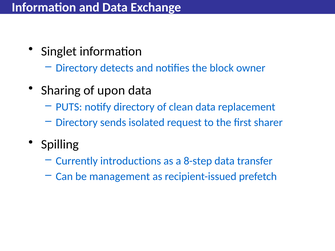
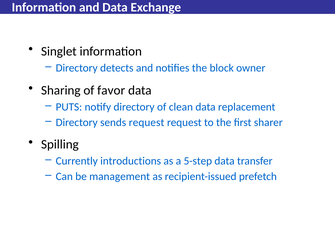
upon: upon -> favor
sends isolated: isolated -> request
8-step: 8-step -> 5-step
